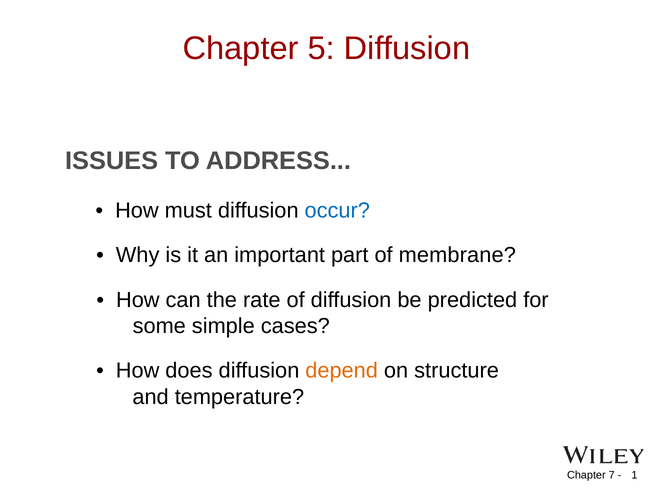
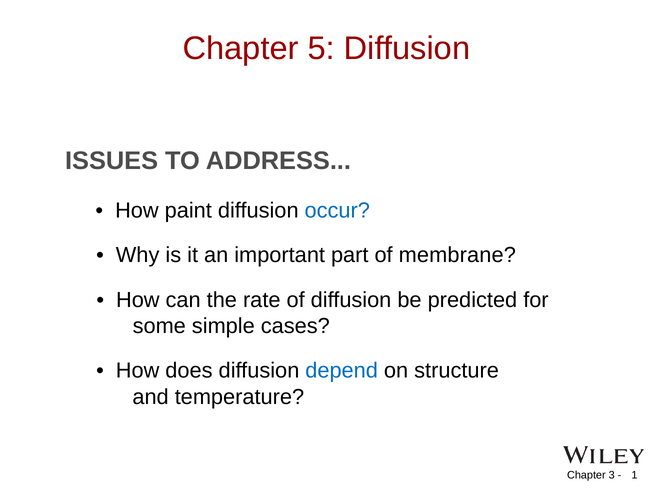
must: must -> paint
depend colour: orange -> blue
7: 7 -> 3
